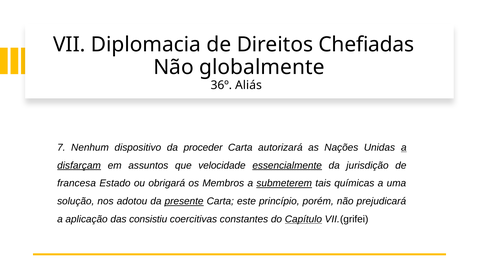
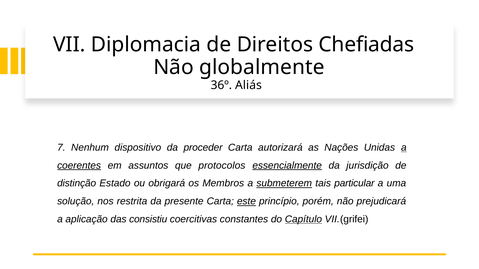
disfarçam: disfarçam -> coerentes
velocidade: velocidade -> protocolos
francesa: francesa -> distinção
químicas: químicas -> particular
adotou: adotou -> restrita
presente underline: present -> none
este underline: none -> present
